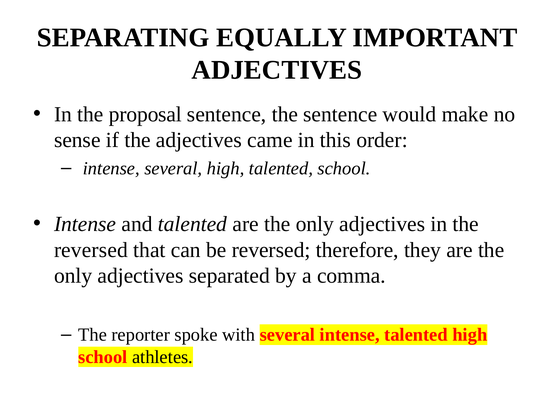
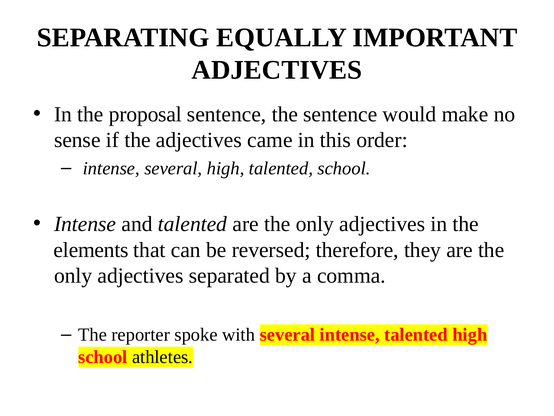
reversed at (91, 250): reversed -> elements
